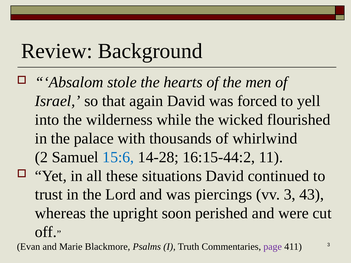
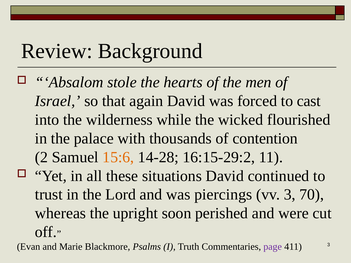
yell: yell -> cast
whirlwind: whirlwind -> contention
15:6 colour: blue -> orange
16:15-44:2: 16:15-44:2 -> 16:15-29:2
43: 43 -> 70
